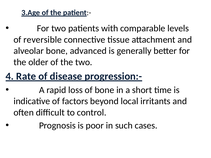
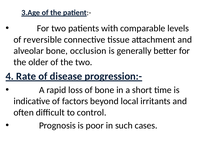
advanced: advanced -> occlusion
